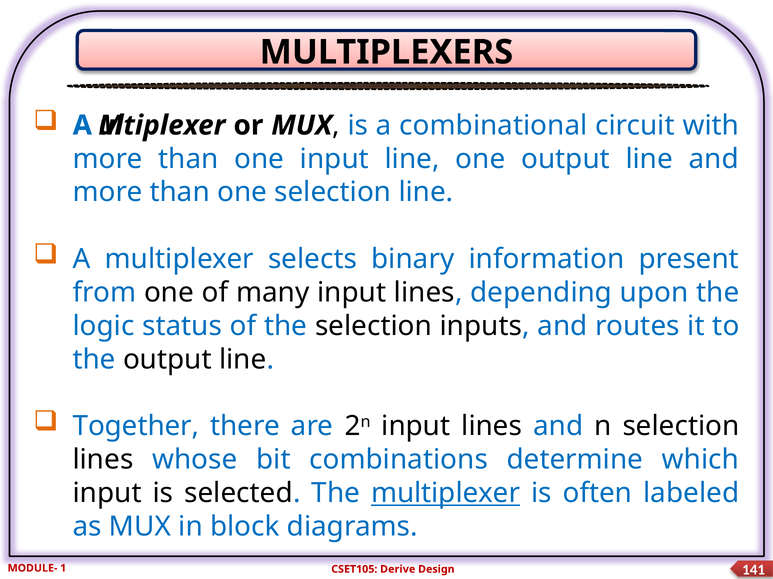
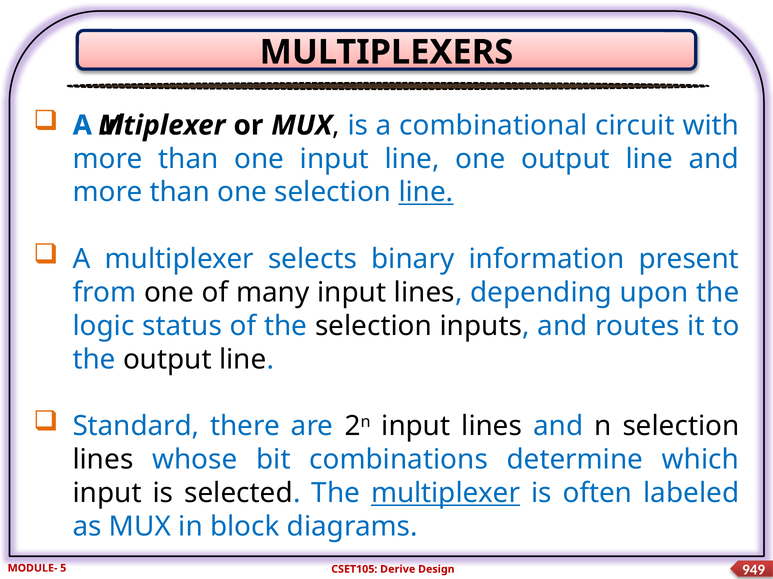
line at (426, 193) underline: none -> present
Together: Together -> Standard
1: 1 -> 5
141: 141 -> 949
